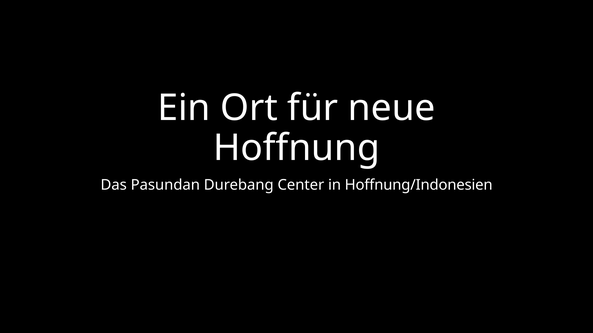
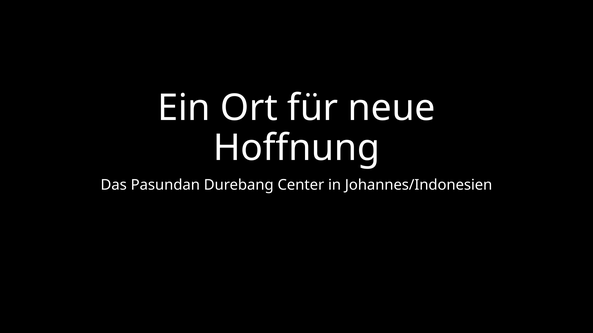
Hoffnung/Indonesien: Hoffnung/Indonesien -> Johannes/Indonesien
